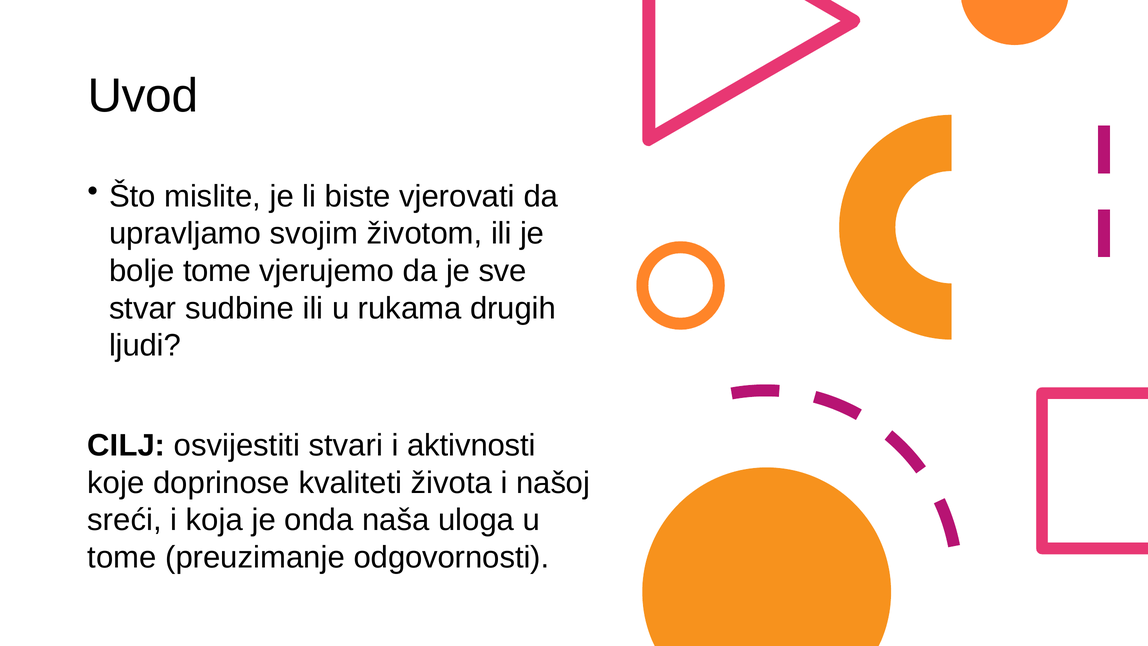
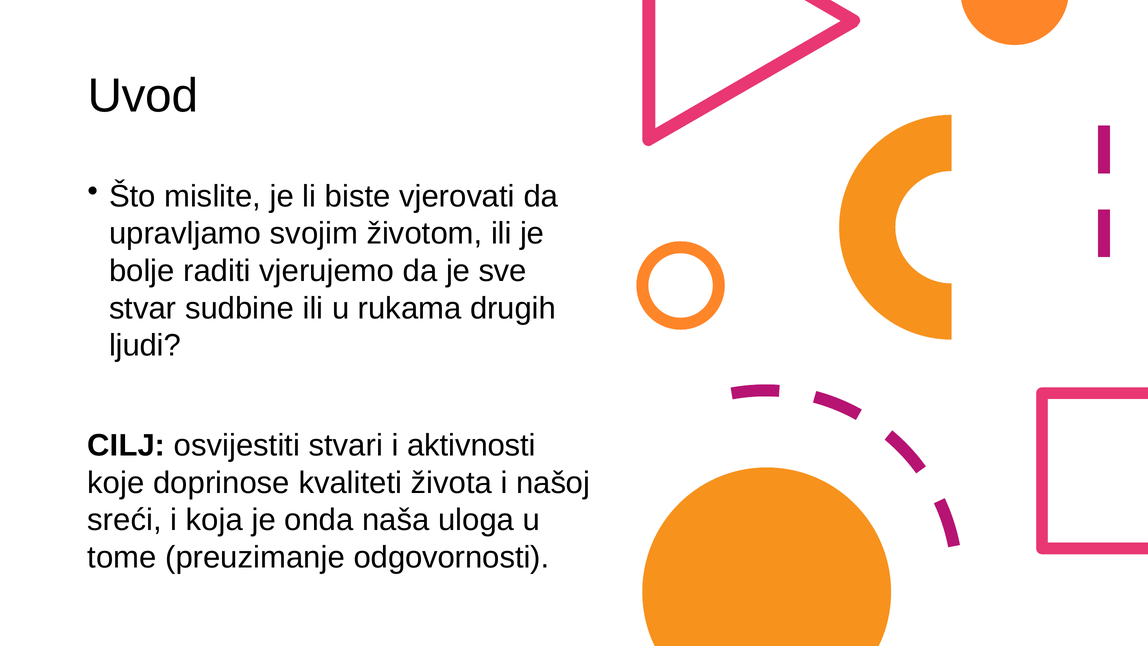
bolje tome: tome -> raditi
